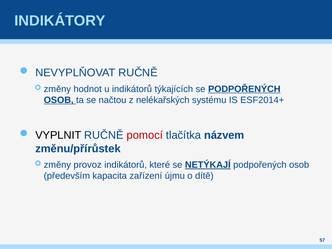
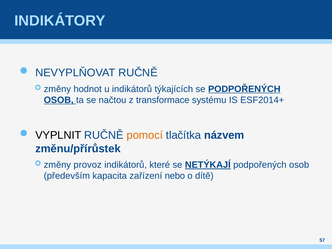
nelékařských: nelékařských -> transformace
pomocí colour: red -> orange
újmu: újmu -> nebo
